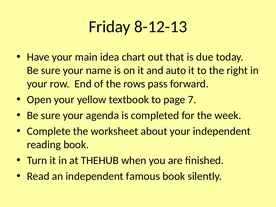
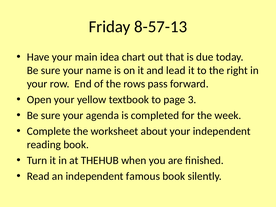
8-12-13: 8-12-13 -> 8-57-13
auto: auto -> lead
7: 7 -> 3
